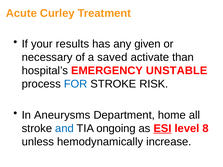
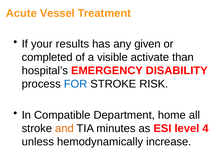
Curley: Curley -> Vessel
necessary: necessary -> completed
saved: saved -> visible
UNSTABLE: UNSTABLE -> DISABILITY
Aneurysms: Aneurysms -> Compatible
and colour: blue -> orange
ongoing: ongoing -> minutes
ESI underline: present -> none
8: 8 -> 4
